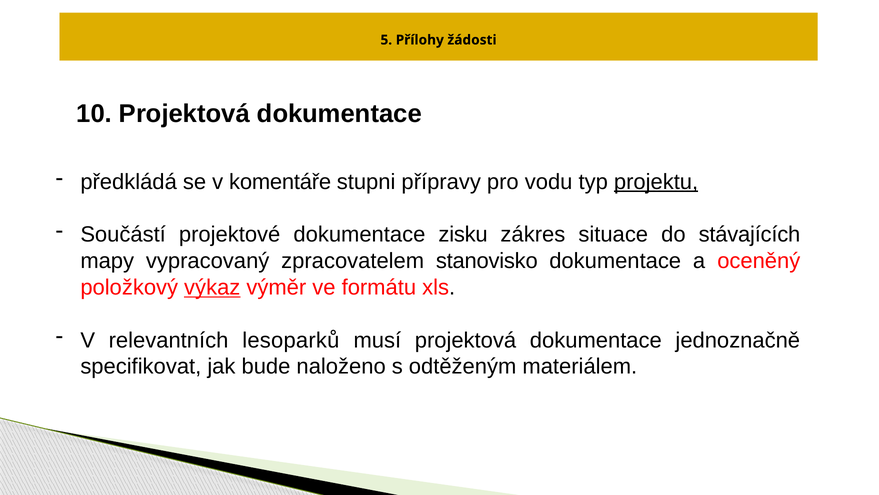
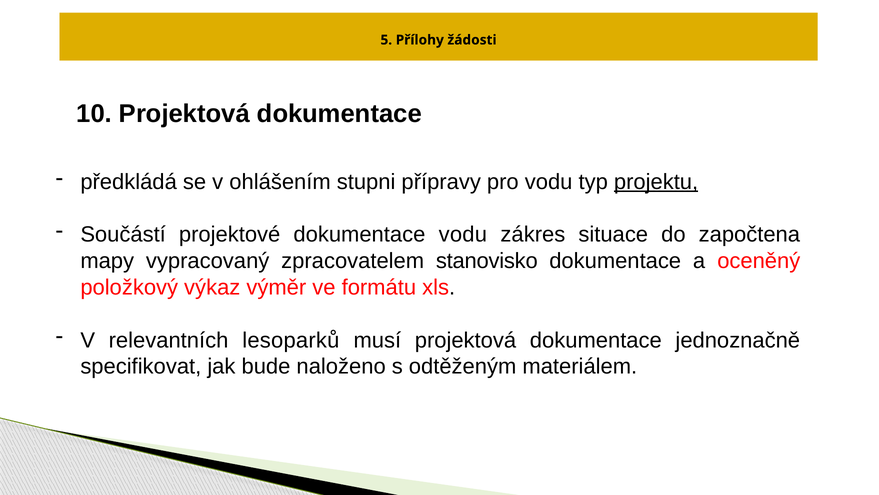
komentáře: komentáře -> ohlášením
dokumentace zisku: zisku -> vodu
stávajících: stávajících -> započtena
výkaz underline: present -> none
